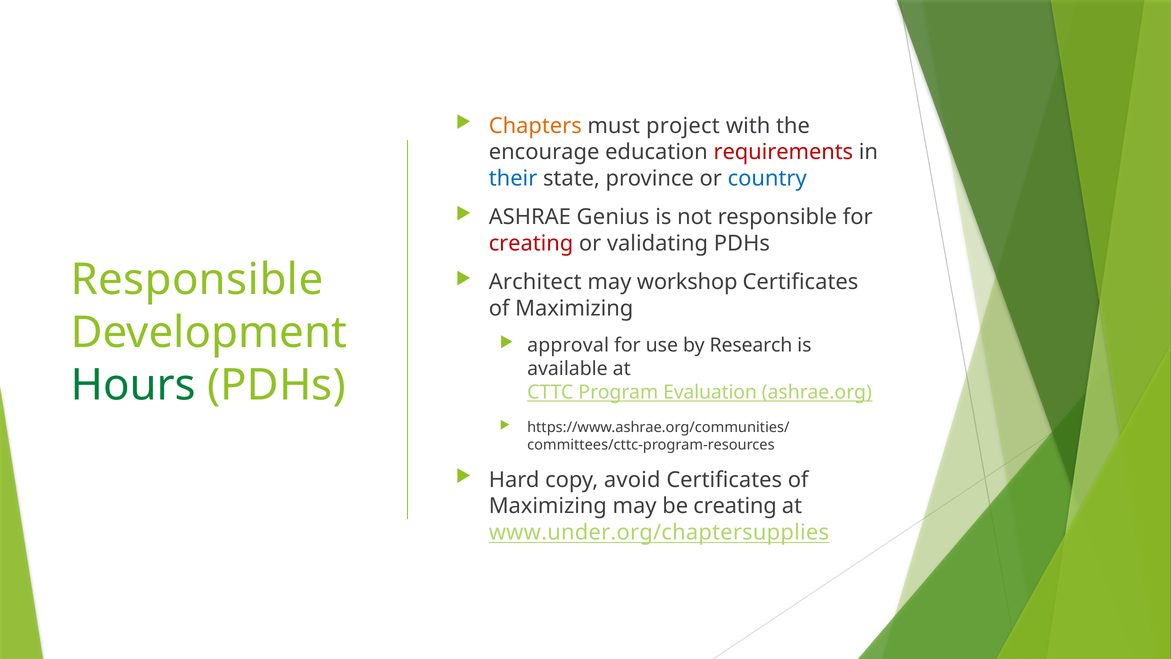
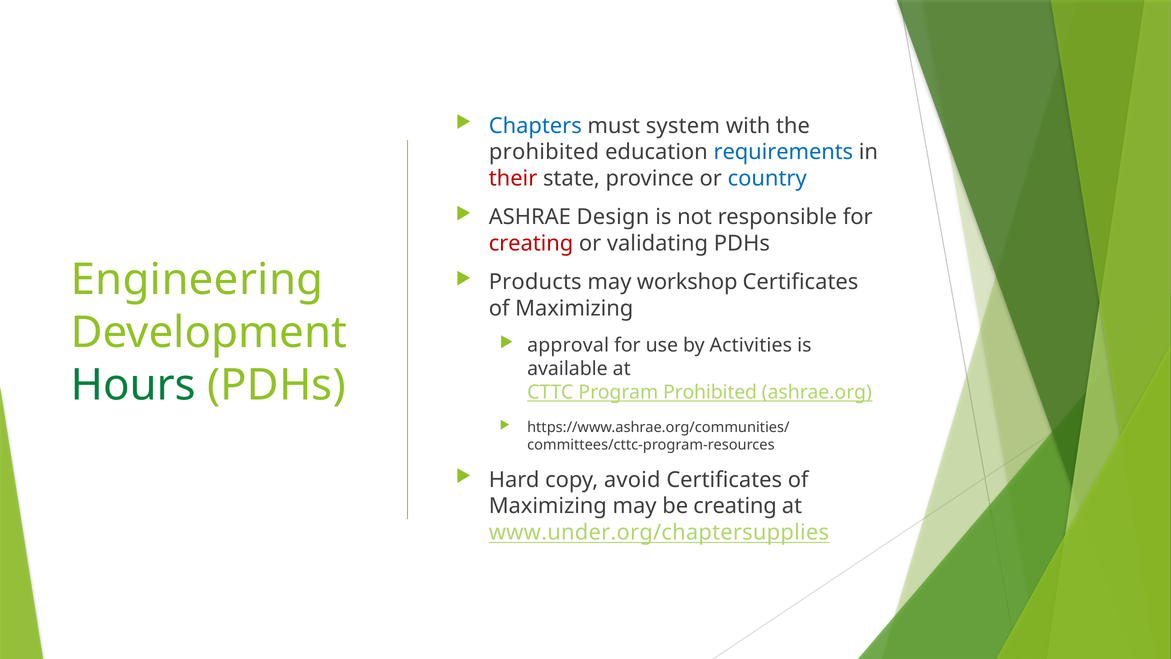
Chapters colour: orange -> blue
project: project -> system
encourage at (544, 152): encourage -> prohibited
requirements colour: red -> blue
their colour: blue -> red
Genius: Genius -> Design
Responsible at (197, 280): Responsible -> Engineering
Architect: Architect -> Products
Research: Research -> Activities
Program Evaluation: Evaluation -> Prohibited
